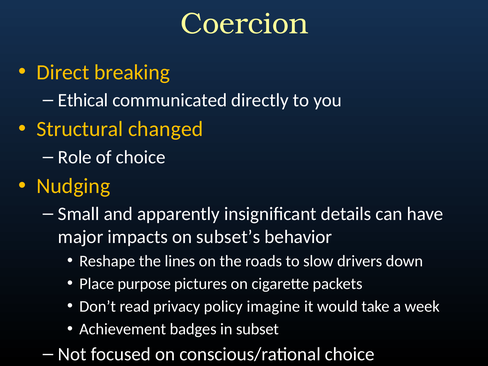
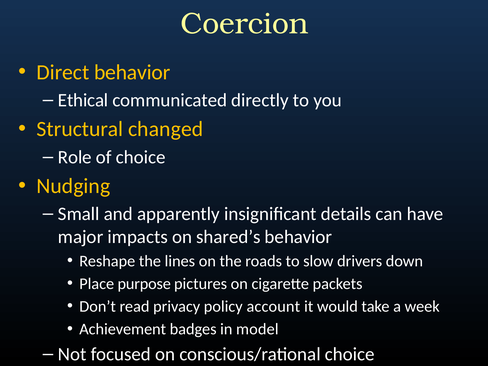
Direct breaking: breaking -> behavior
subset’s: subset’s -> shared’s
imagine: imagine -> account
subset: subset -> model
